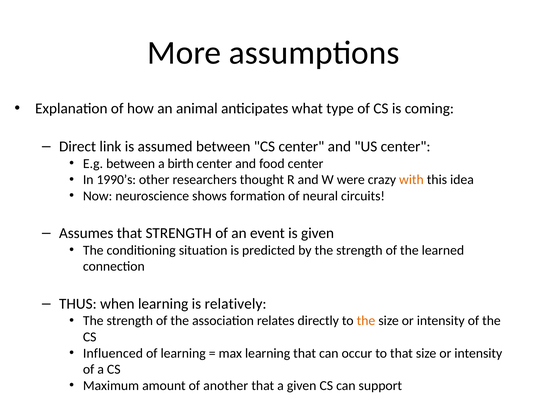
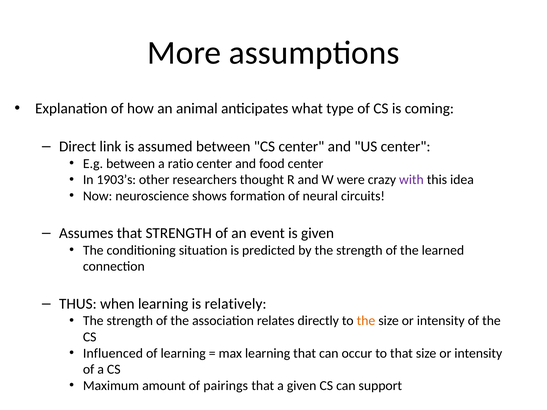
birth: birth -> ratio
1990’s: 1990’s -> 1903’s
with colour: orange -> purple
another: another -> pairings
